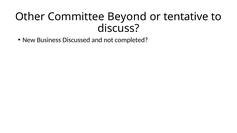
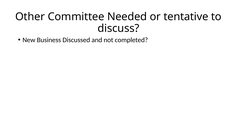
Beyond: Beyond -> Needed
